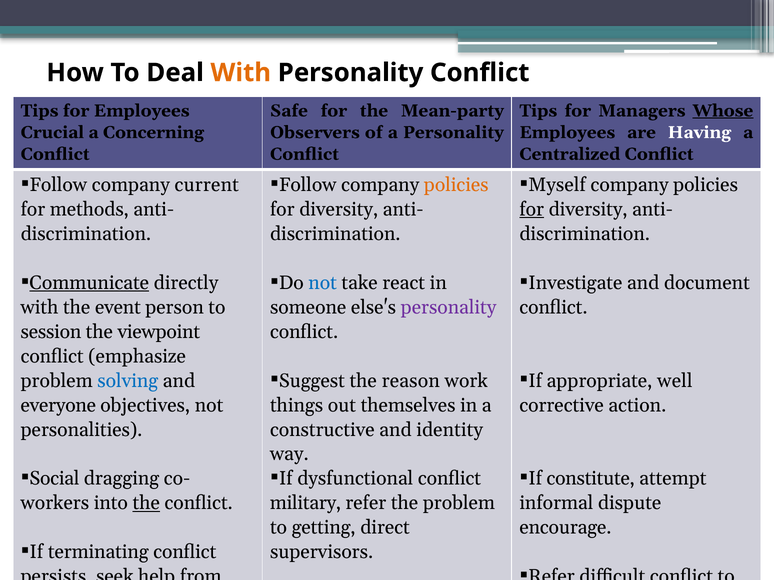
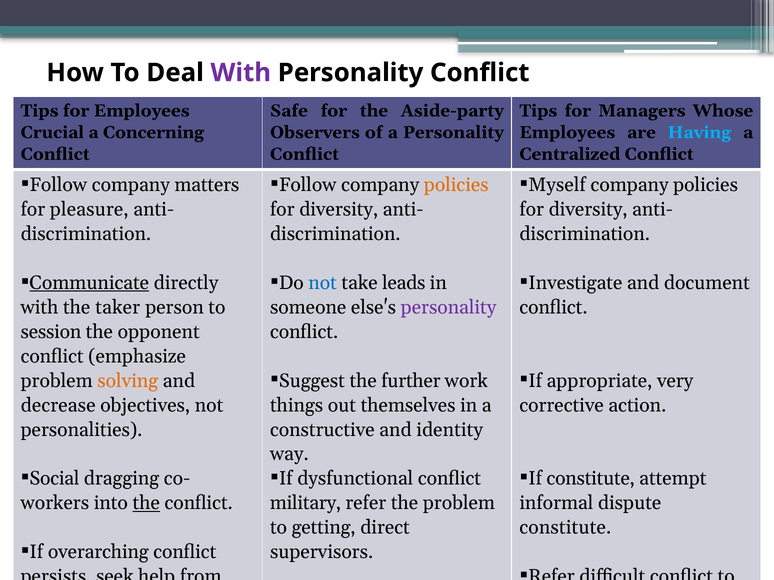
With at (241, 73) colour: orange -> purple
Mean-party: Mean-party -> Aside-party
Whose underline: present -> none
Having colour: white -> light blue
current: current -> matters
methods: methods -> pleasure
for at (532, 210) underline: present -> none
react: react -> leads
event: event -> taker
viewpoint: viewpoint -> opponent
reason: reason -> further
well: well -> very
solving colour: blue -> orange
everyone: everyone -> decrease
encourage at (565, 528): encourage -> constitute
terminating: terminating -> overarching
